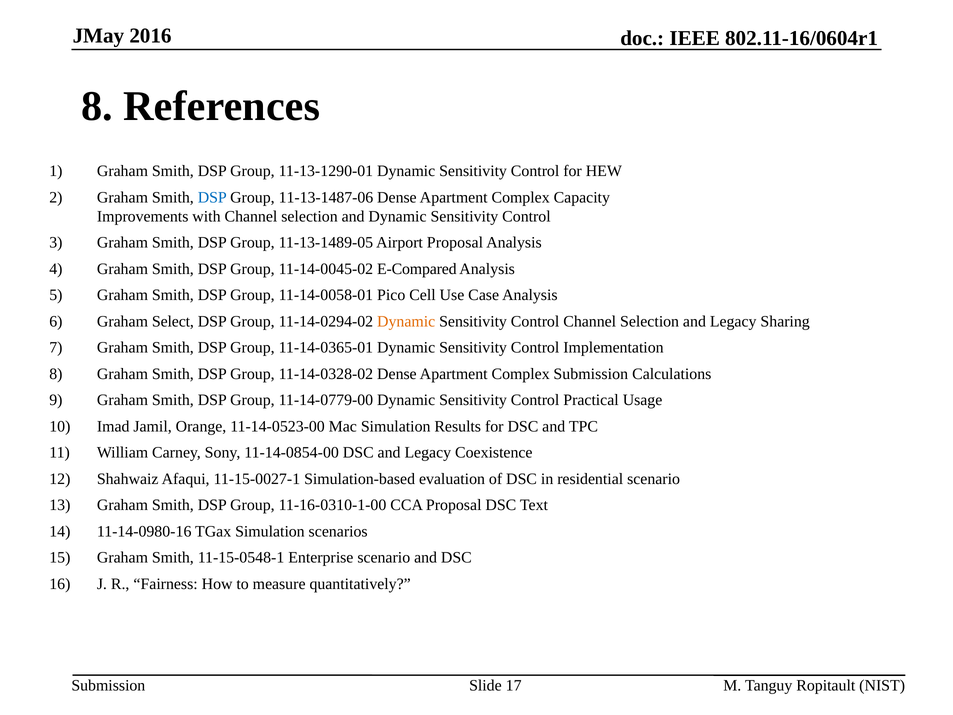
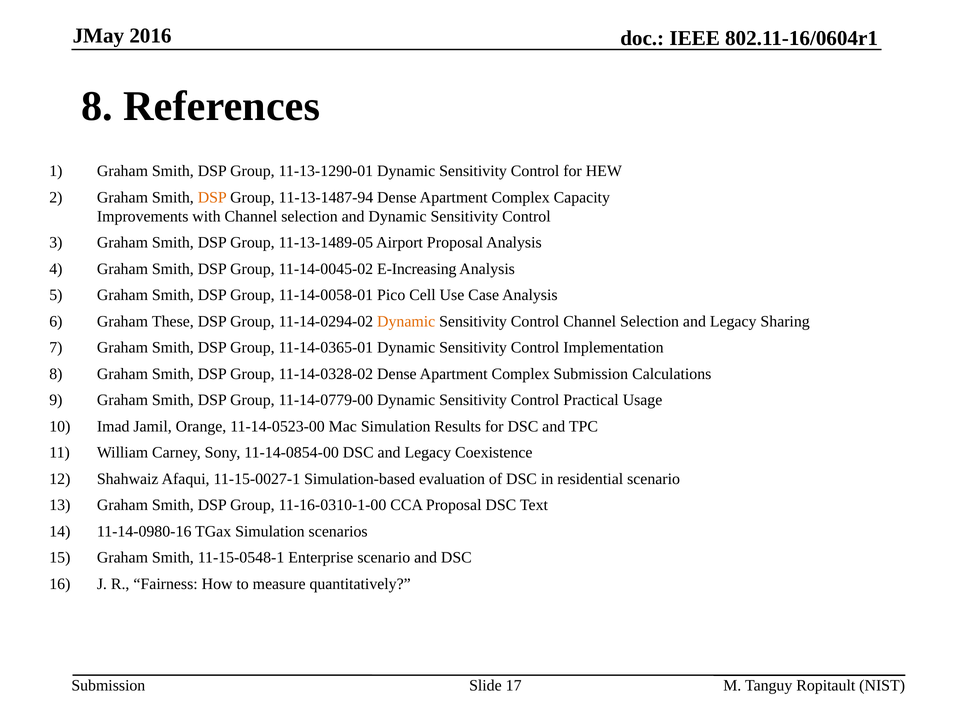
DSP at (212, 197) colour: blue -> orange
11-13-1487-06: 11-13-1487-06 -> 11-13-1487-94
E-Compared: E-Compared -> E-Increasing
Select: Select -> These
